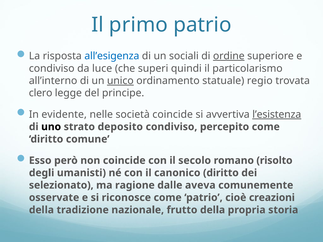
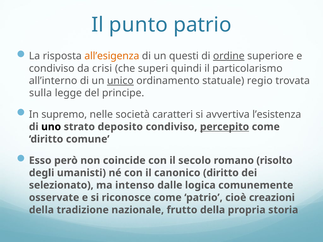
primo: primo -> punto
all’esigenza colour: blue -> orange
sociali: sociali -> questi
luce: luce -> crisi
clero: clero -> sulla
evidente: evidente -> supremo
società coincide: coincide -> caratteri
l’esistenza underline: present -> none
percepito underline: none -> present
ragione: ragione -> intenso
aveva: aveva -> logica
